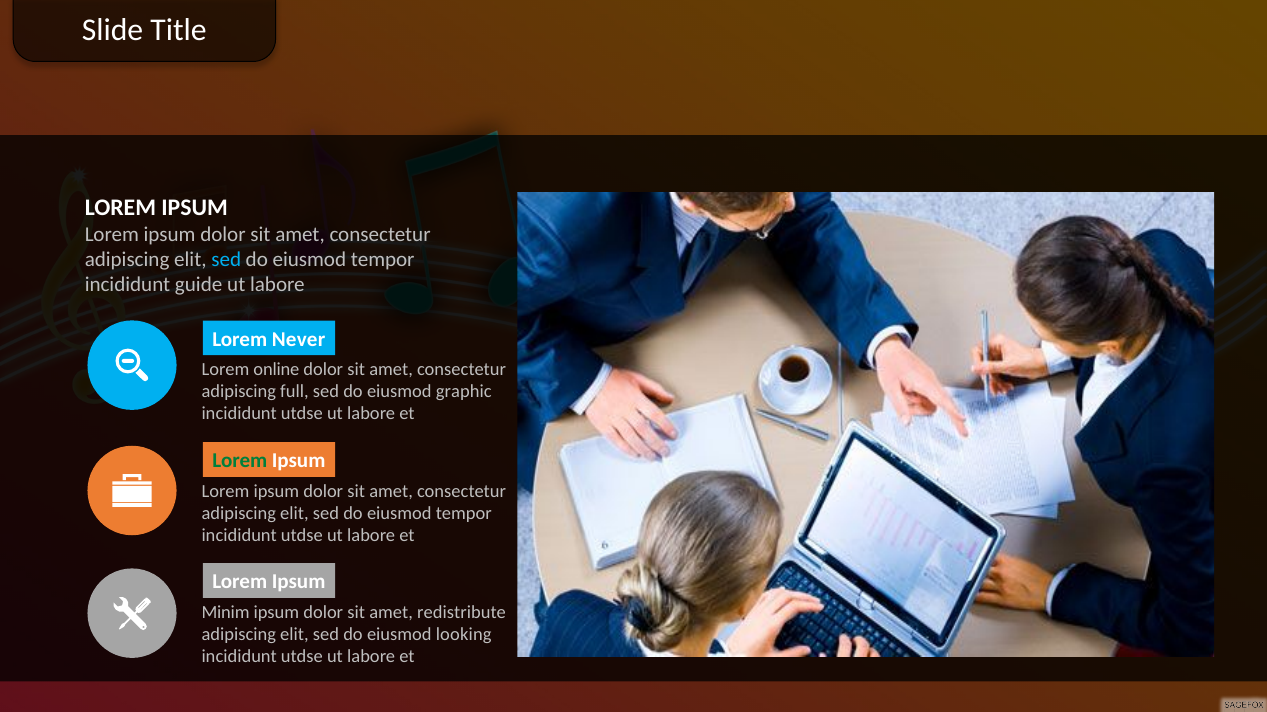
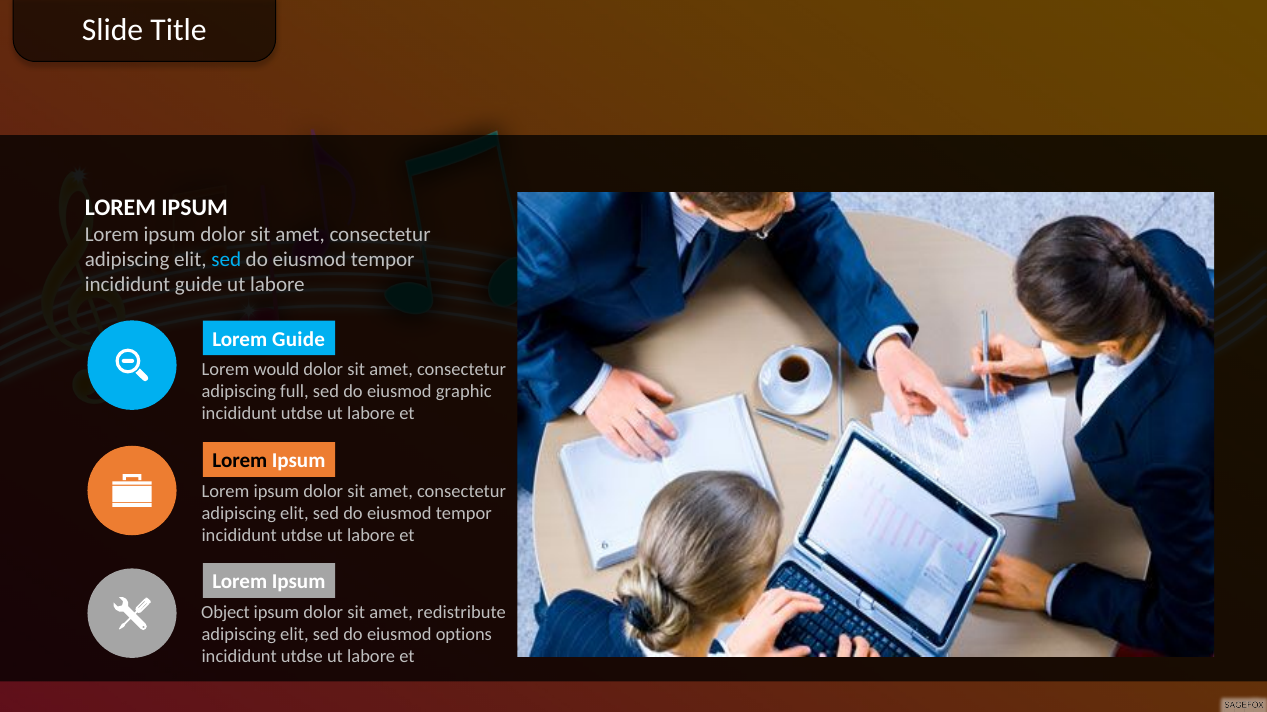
Lorem Never: Never -> Guide
online: online -> would
Lorem at (240, 461) colour: green -> black
Minim: Minim -> Object
looking: looking -> options
